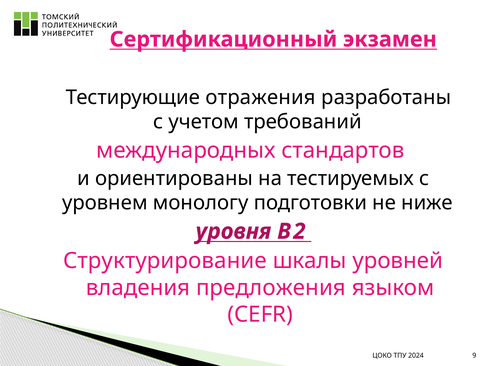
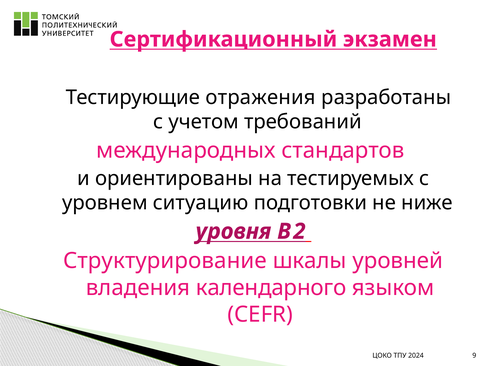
монологу: монологу -> ситуацию
предложения: предложения -> календарного
